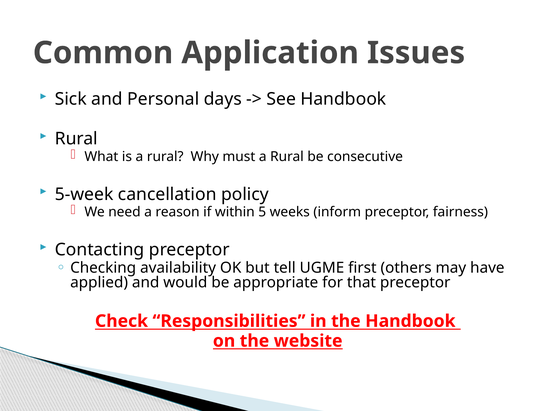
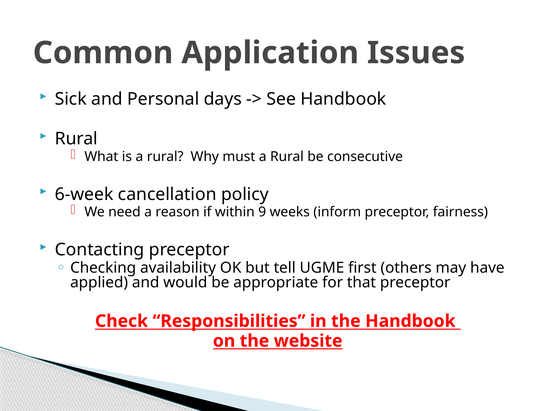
5-week: 5-week -> 6-week
5: 5 -> 9
